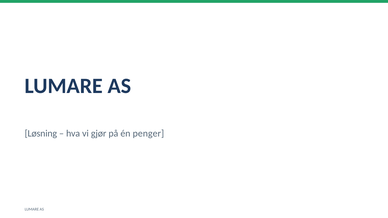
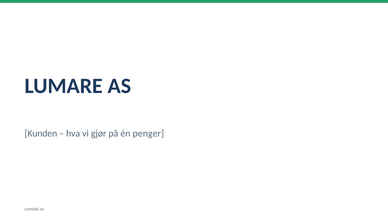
Løsning: Løsning -> Kunden
